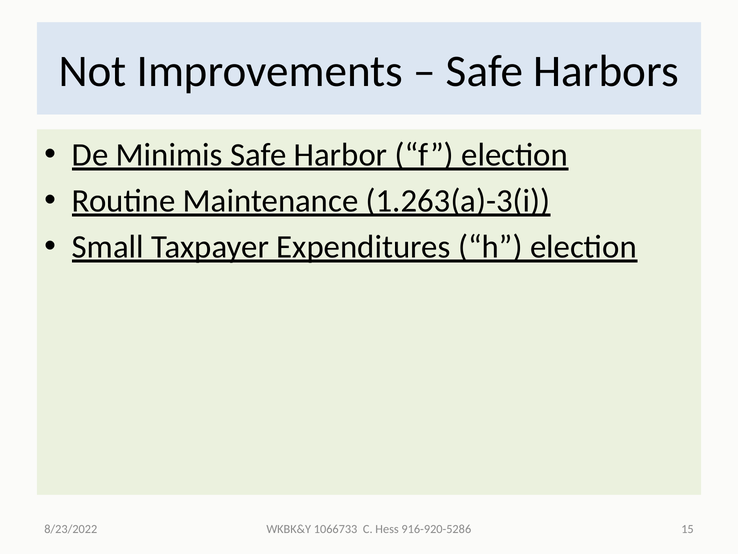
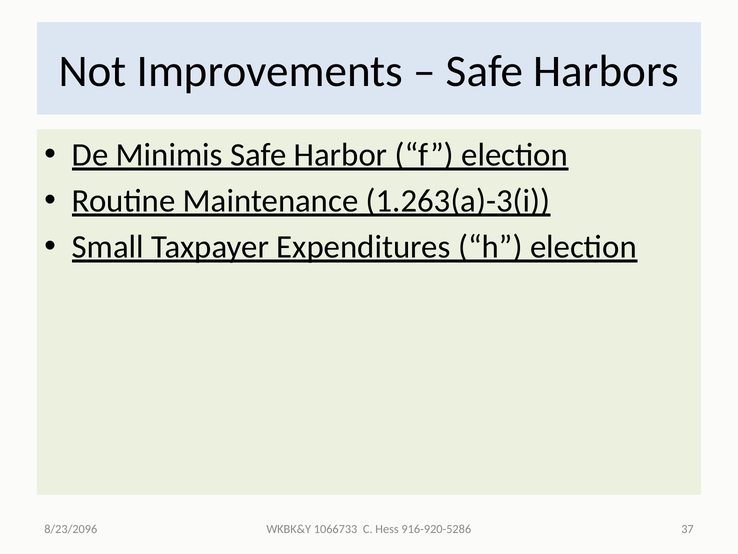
8/23/2022: 8/23/2022 -> 8/23/2096
15: 15 -> 37
